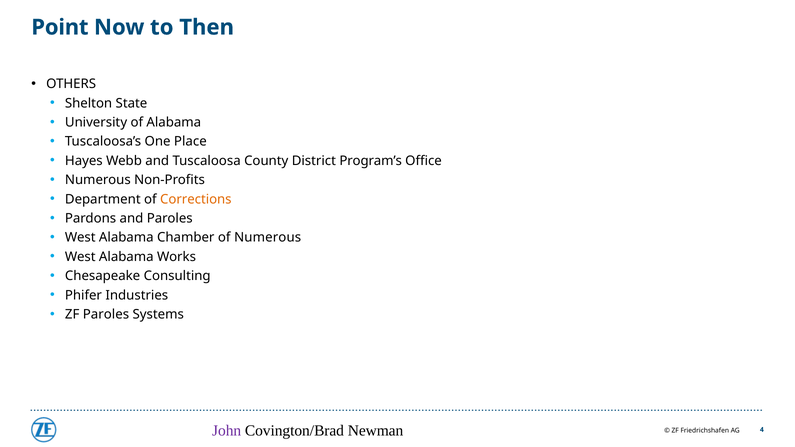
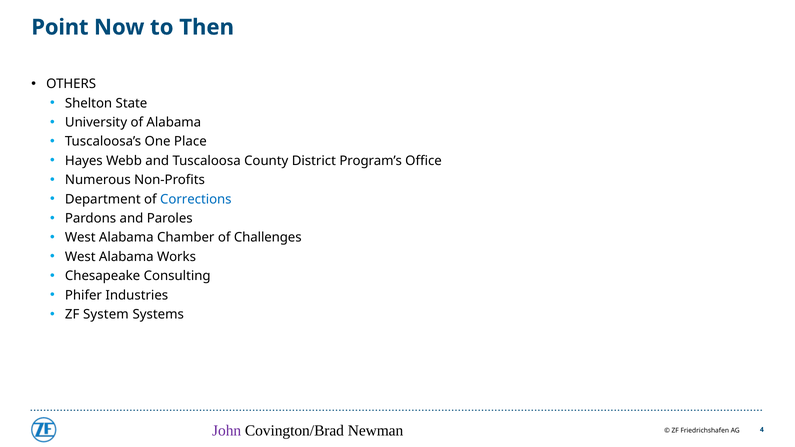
Corrections colour: orange -> blue
of Numerous: Numerous -> Challenges
ZF Paroles: Paroles -> System
